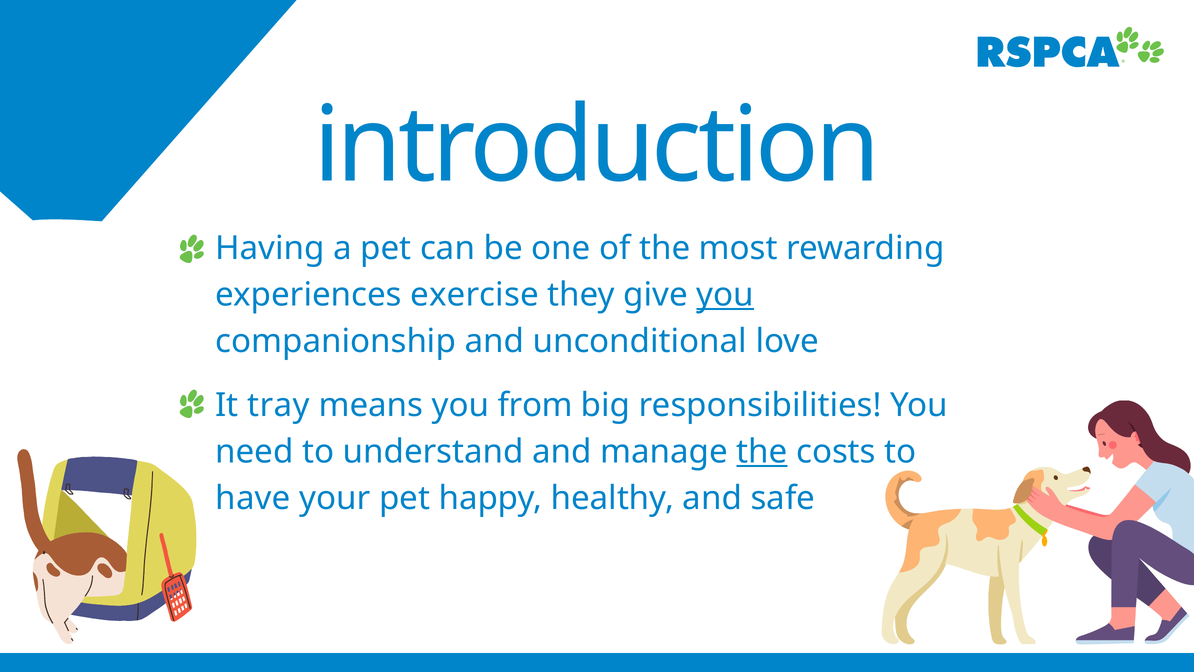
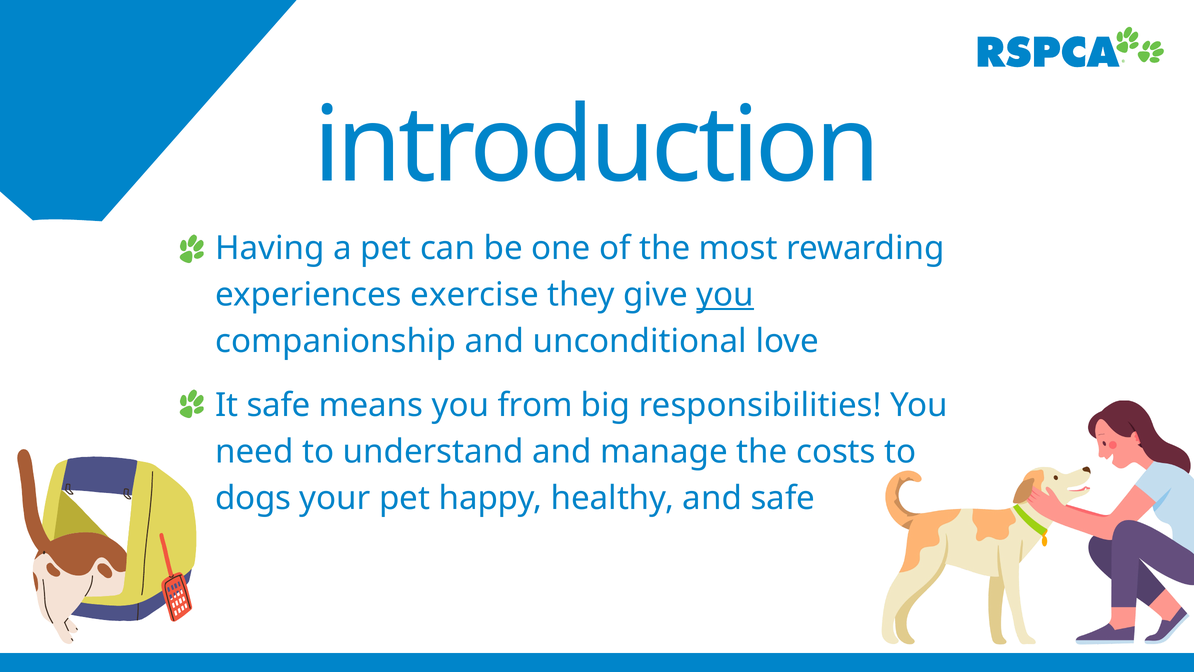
It tray: tray -> safe
the at (762, 451) underline: present -> none
have: have -> dogs
